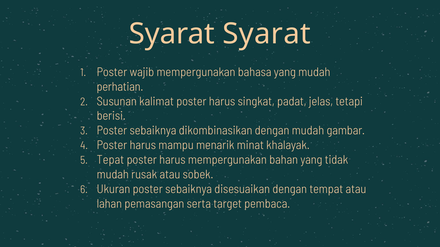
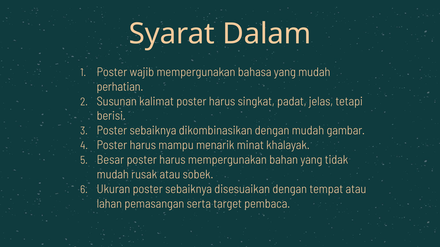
Syarat Syarat: Syarat -> Dalam
Tepat: Tepat -> Besar
